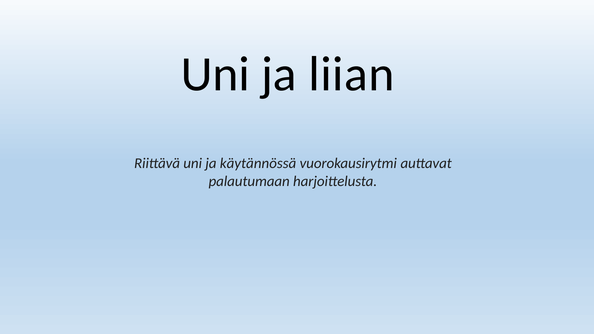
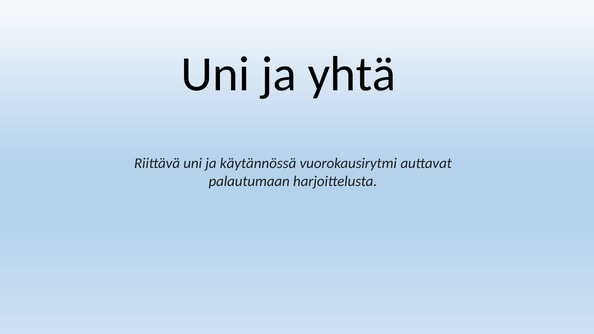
liian: liian -> yhtä
